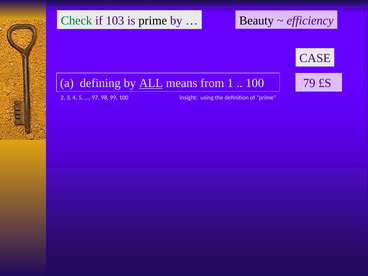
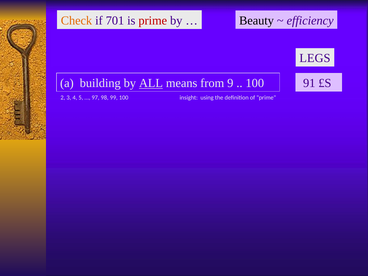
Check colour: green -> orange
103: 103 -> 701
prime at (153, 20) colour: black -> red
CASE: CASE -> LEGS
defining: defining -> building
1: 1 -> 9
79: 79 -> 91
